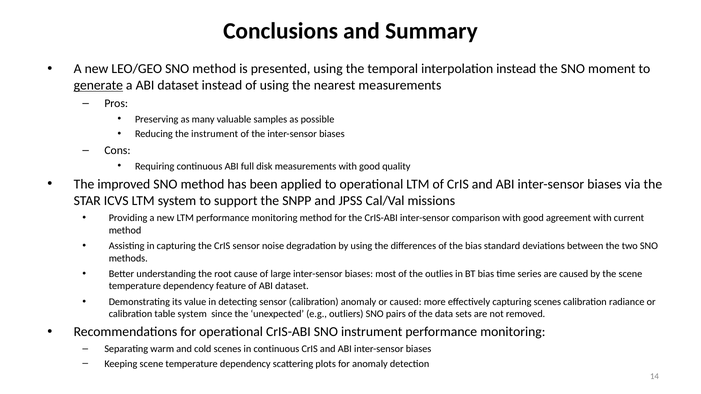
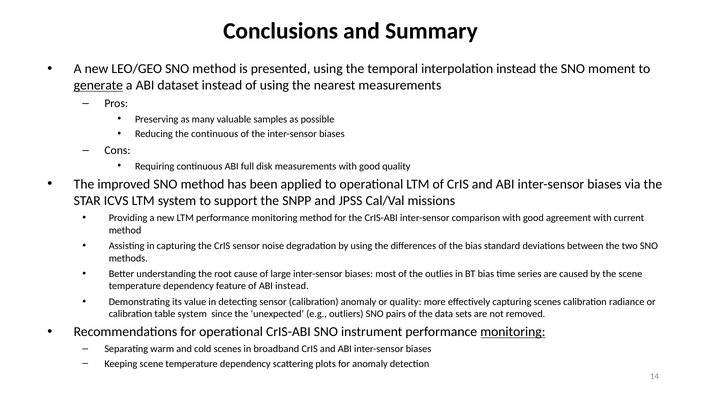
the instrument: instrument -> continuous
of ABI dataset: dataset -> instead
or caused: caused -> quality
monitoring at (513, 332) underline: none -> present
in continuous: continuous -> broadband
